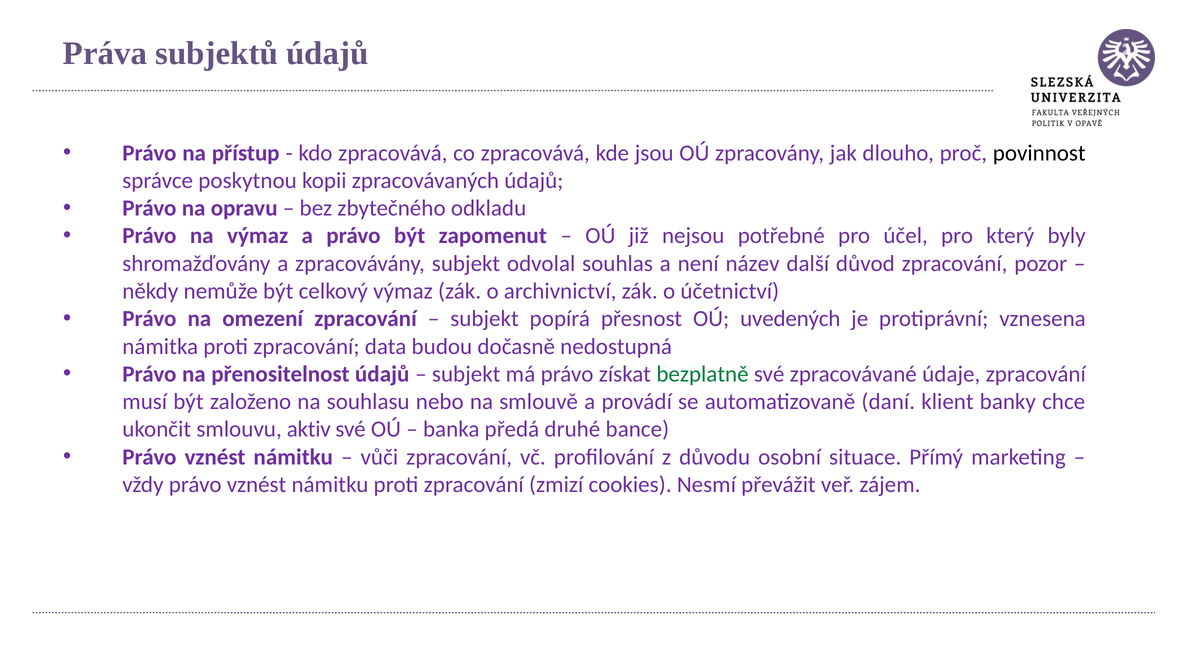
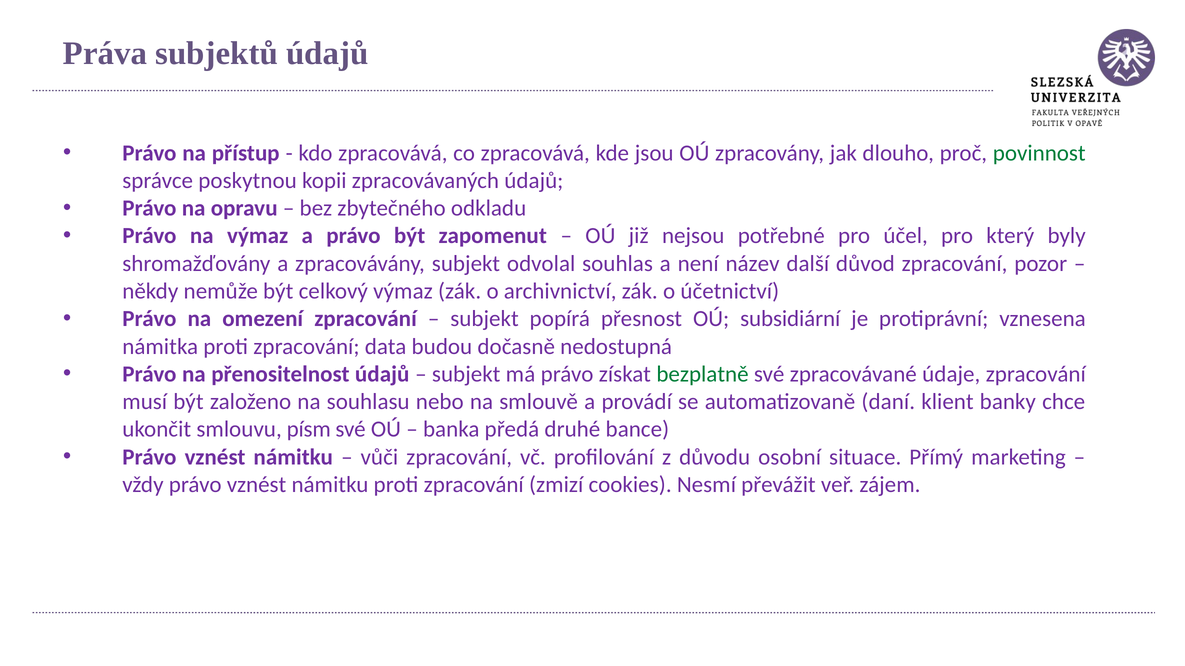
povinnost colour: black -> green
uvedených: uvedených -> subsidiární
aktiv: aktiv -> písm
